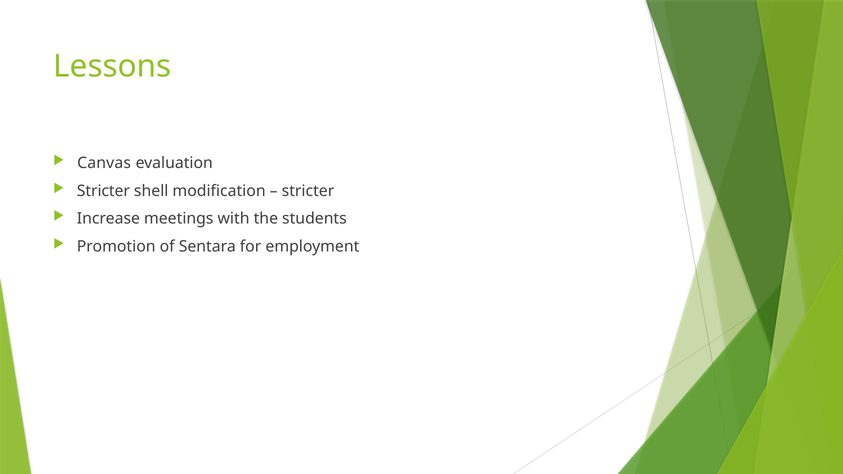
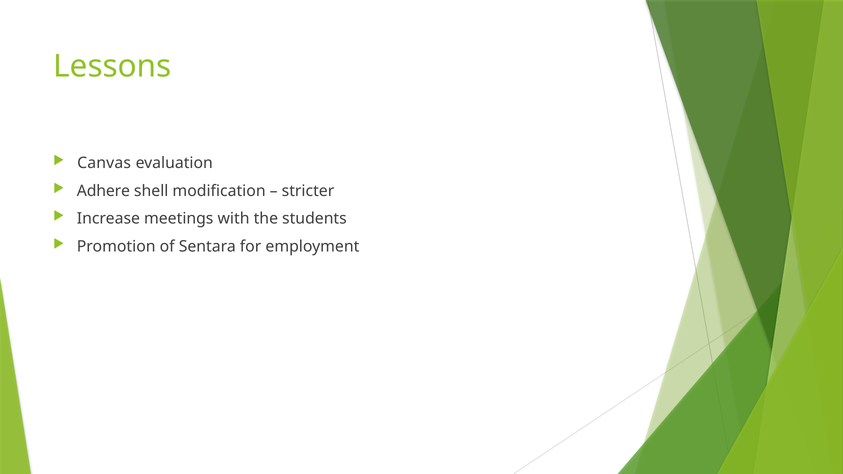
Stricter at (103, 191): Stricter -> Adhere
